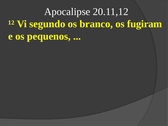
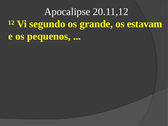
branco: branco -> grande
fugiram: fugiram -> estavam
